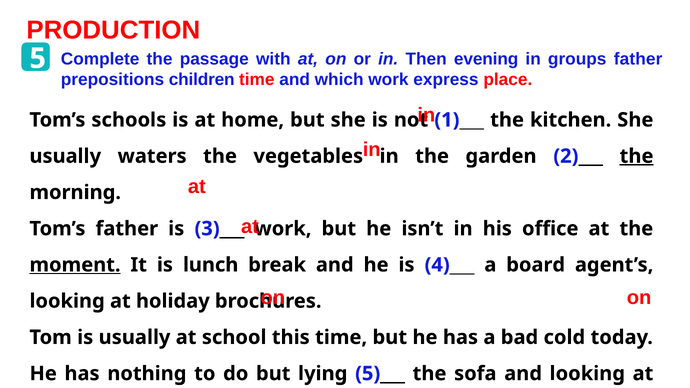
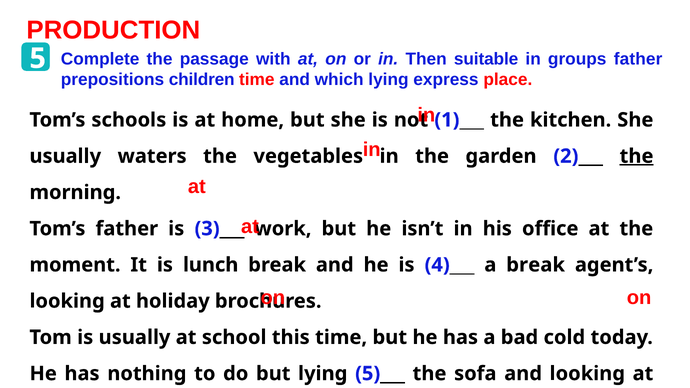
evening: evening -> suitable
which work: work -> lying
moment underline: present -> none
a board: board -> break
